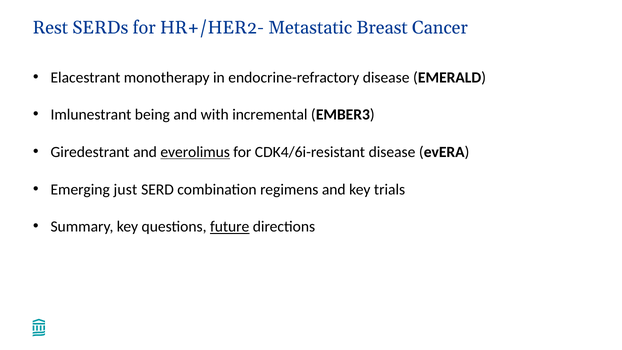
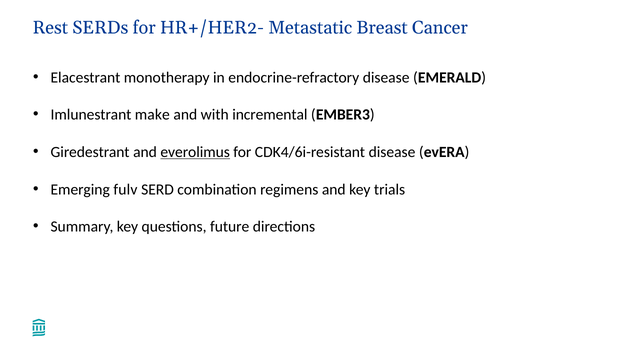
being: being -> make
just: just -> fulv
future underline: present -> none
